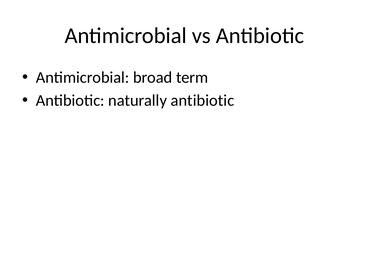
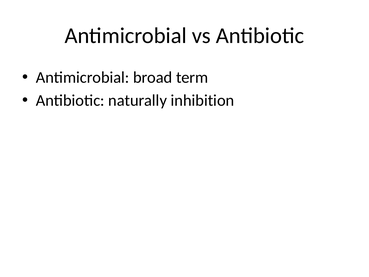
naturally antibiotic: antibiotic -> inhibition
